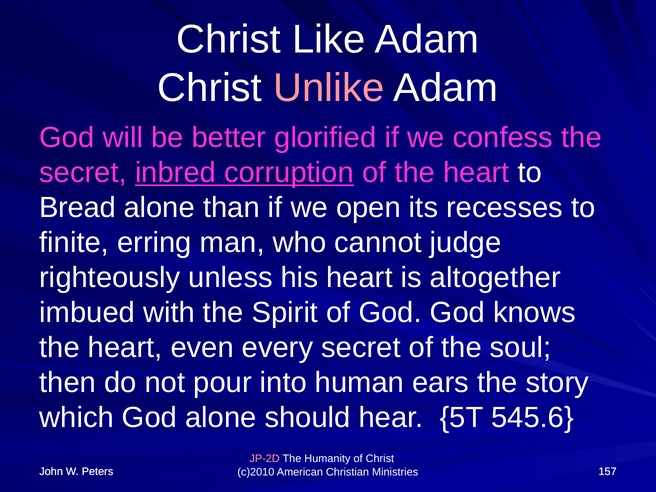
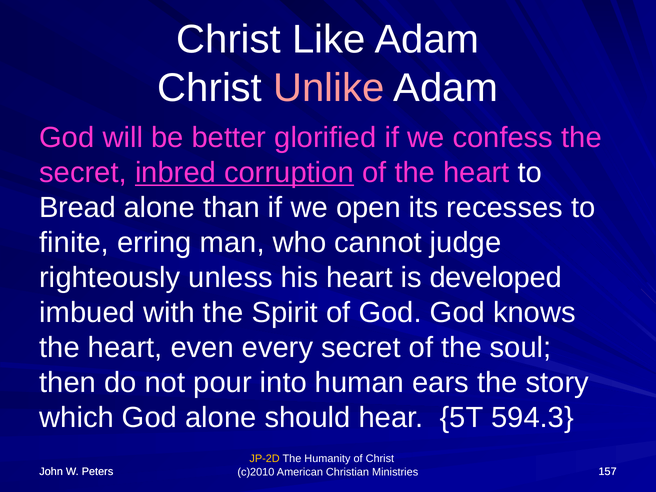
altogether: altogether -> developed
545.6: 545.6 -> 594.3
JP-2D colour: pink -> yellow
